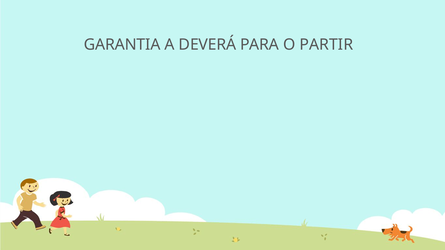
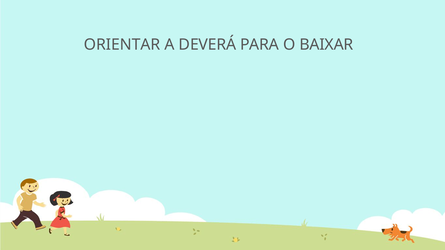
GARANTIA: GARANTIA -> ORIENTAR
PARTIR: PARTIR -> BAIXAR
